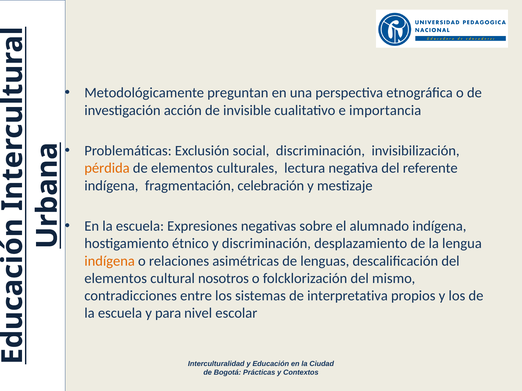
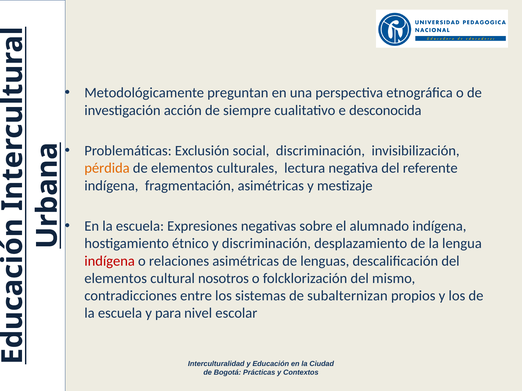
invisible: invisible -> siempre
importancia: importancia -> desconocida
fragmentación celebración: celebración -> asimétricas
indígena at (110, 261) colour: orange -> red
interpretativa: interpretativa -> subalternizan
